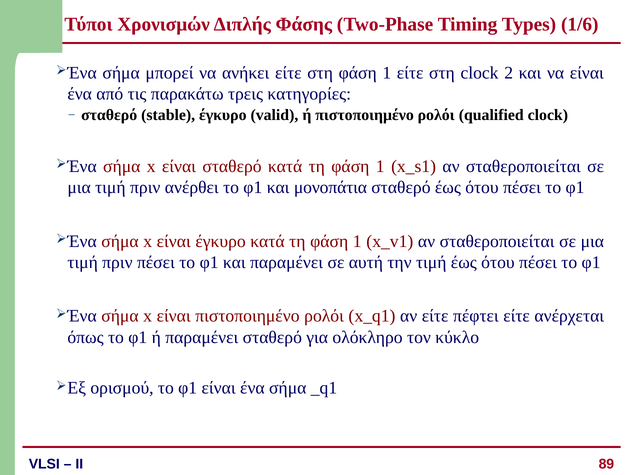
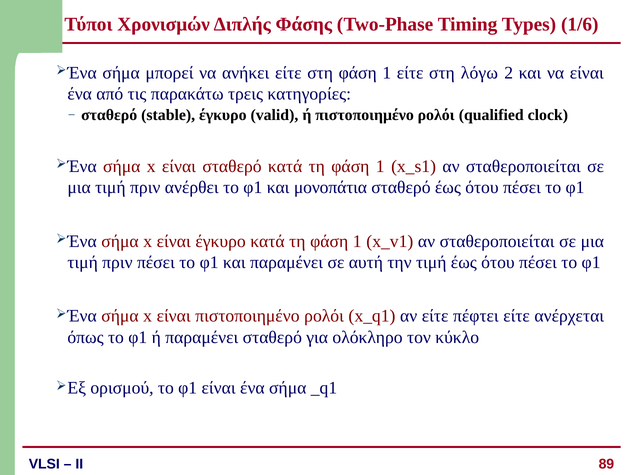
στη clock: clock -> λόγω
